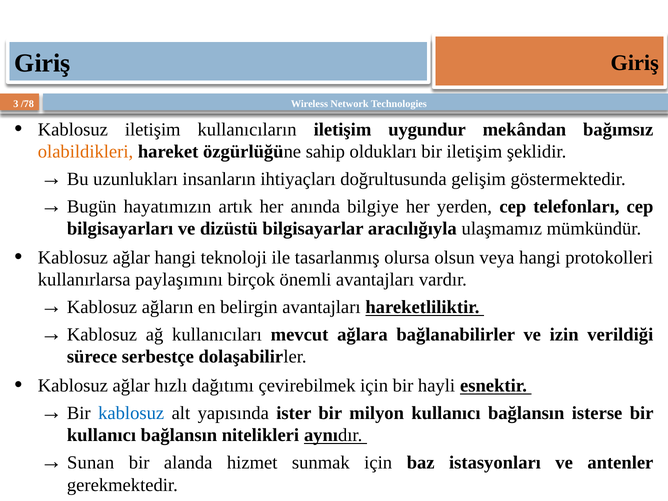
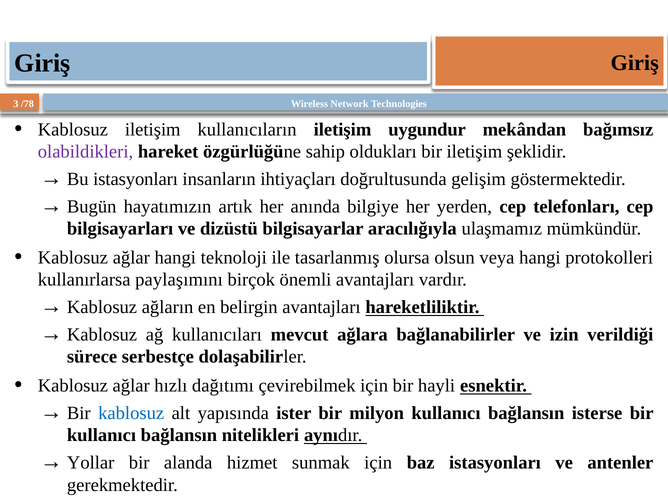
olabildikleri colour: orange -> purple
Bu uzunlukları: uzunlukları -> istasyonları
Sunan: Sunan -> Yollar
